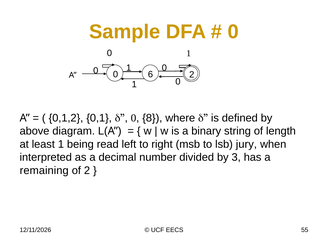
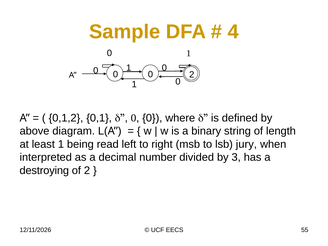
0 at (233, 32): 0 -> 4
6 at (150, 74): 6 -> 0
8 at (152, 118): 8 -> 0
remaining: remaining -> destroying
